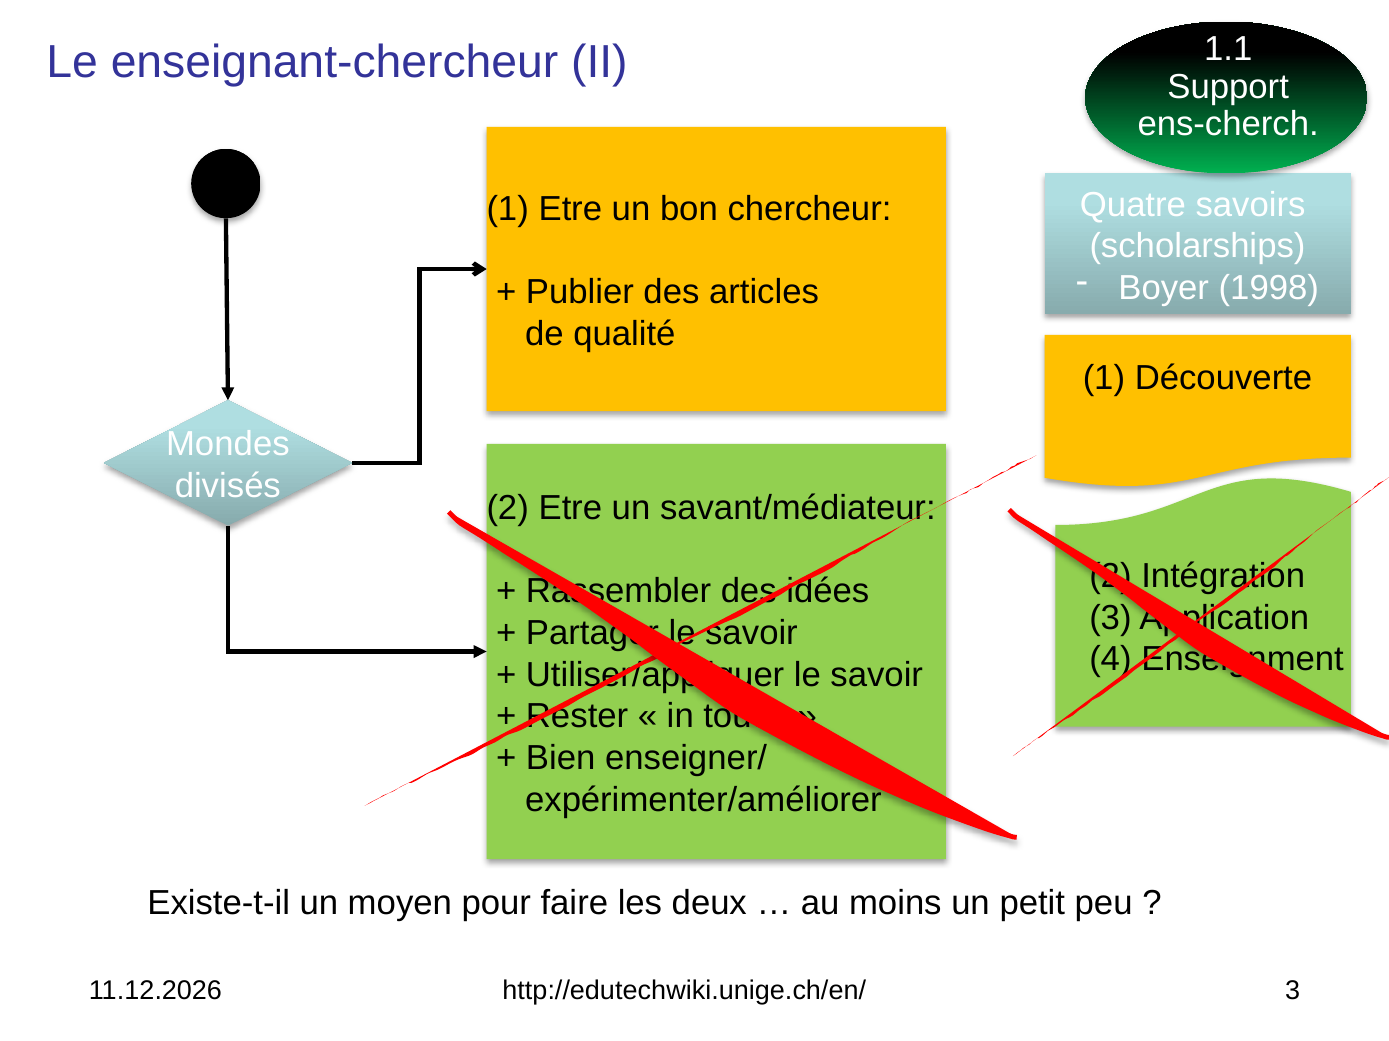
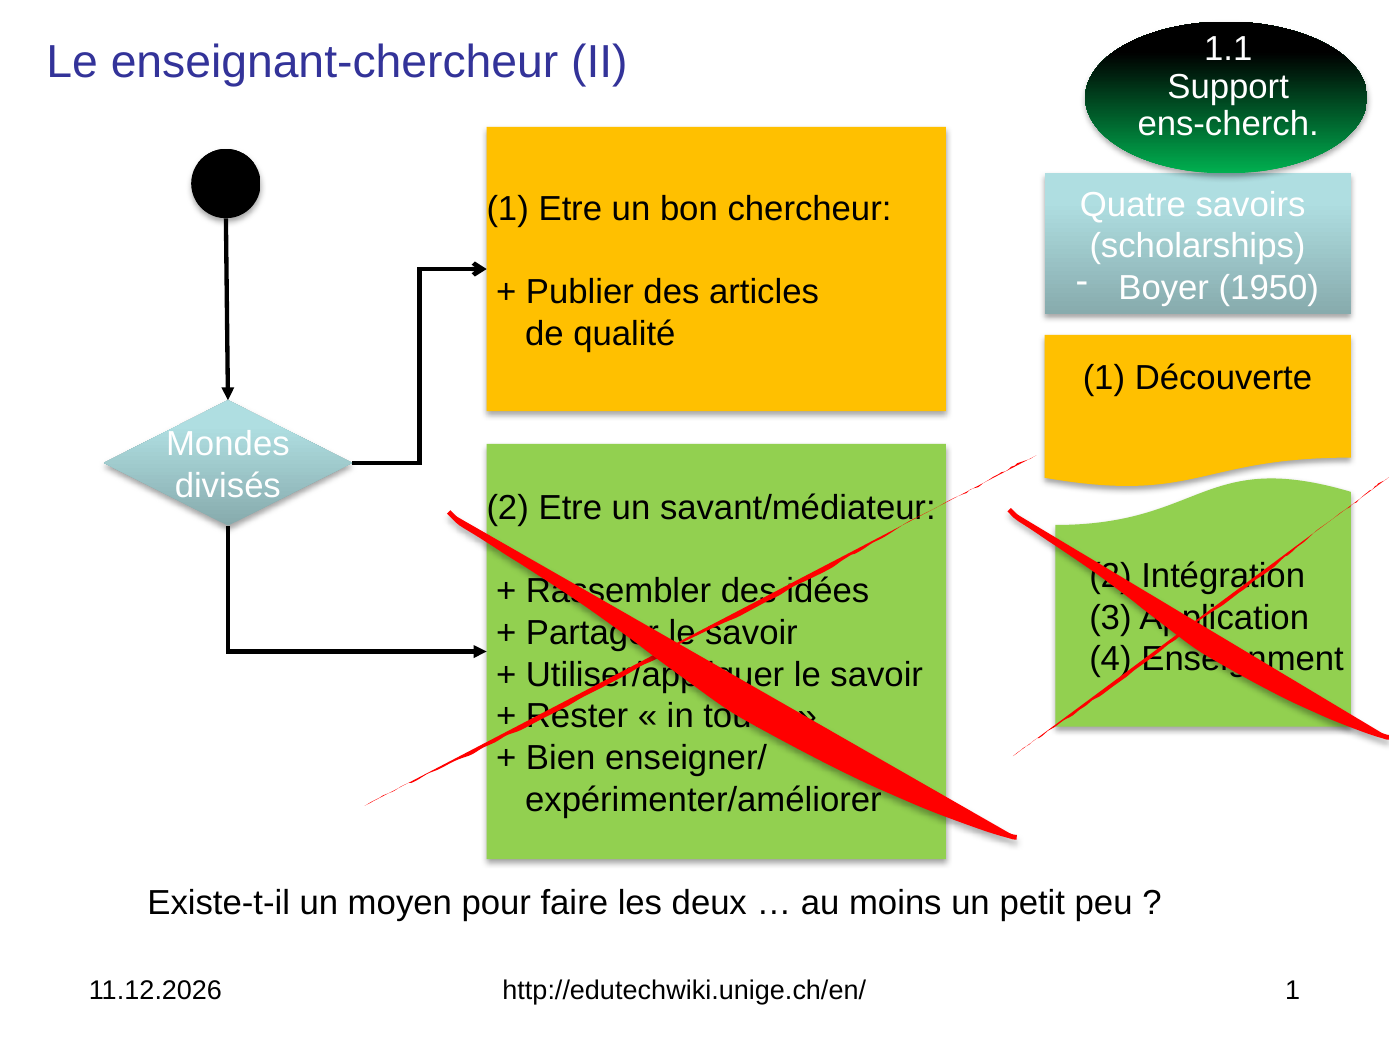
1998: 1998 -> 1950
http://edutechwiki.unige.ch/en/ 3: 3 -> 1
